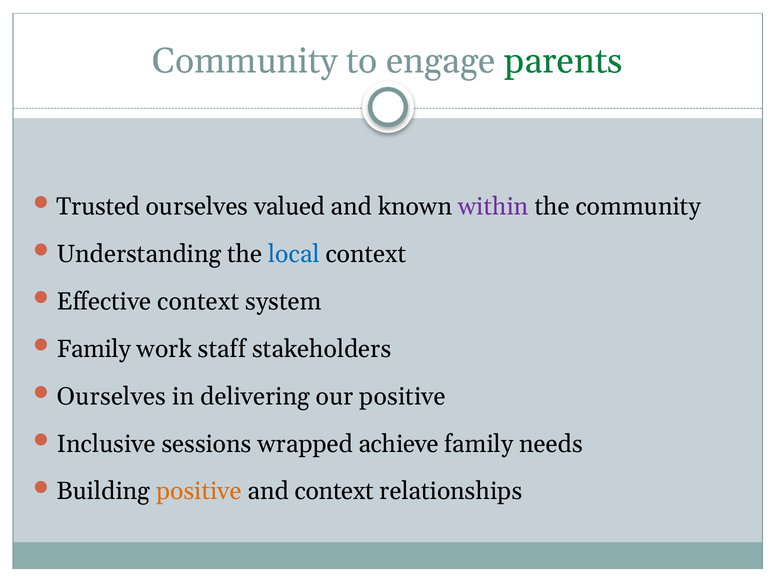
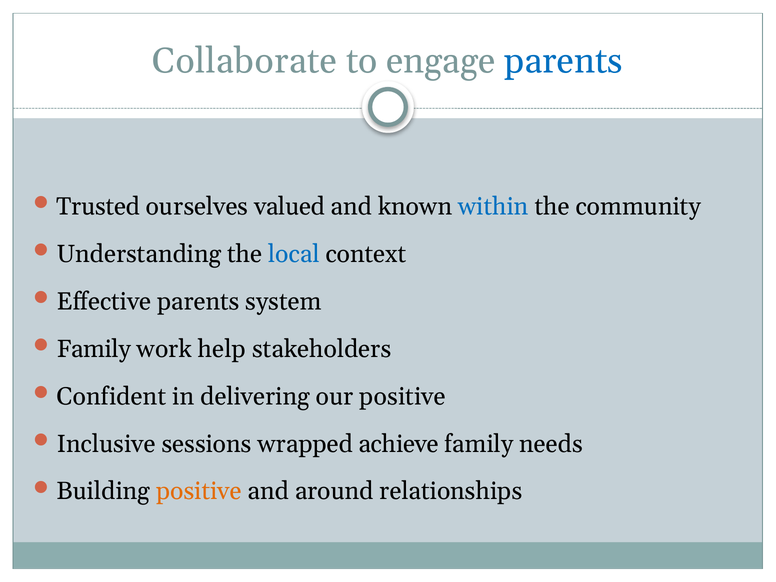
Community at (245, 61): Community -> Collaborate
parents at (563, 61) colour: green -> blue
within colour: purple -> blue
Effective context: context -> parents
staff: staff -> help
Ourselves at (111, 396): Ourselves -> Confident
and context: context -> around
